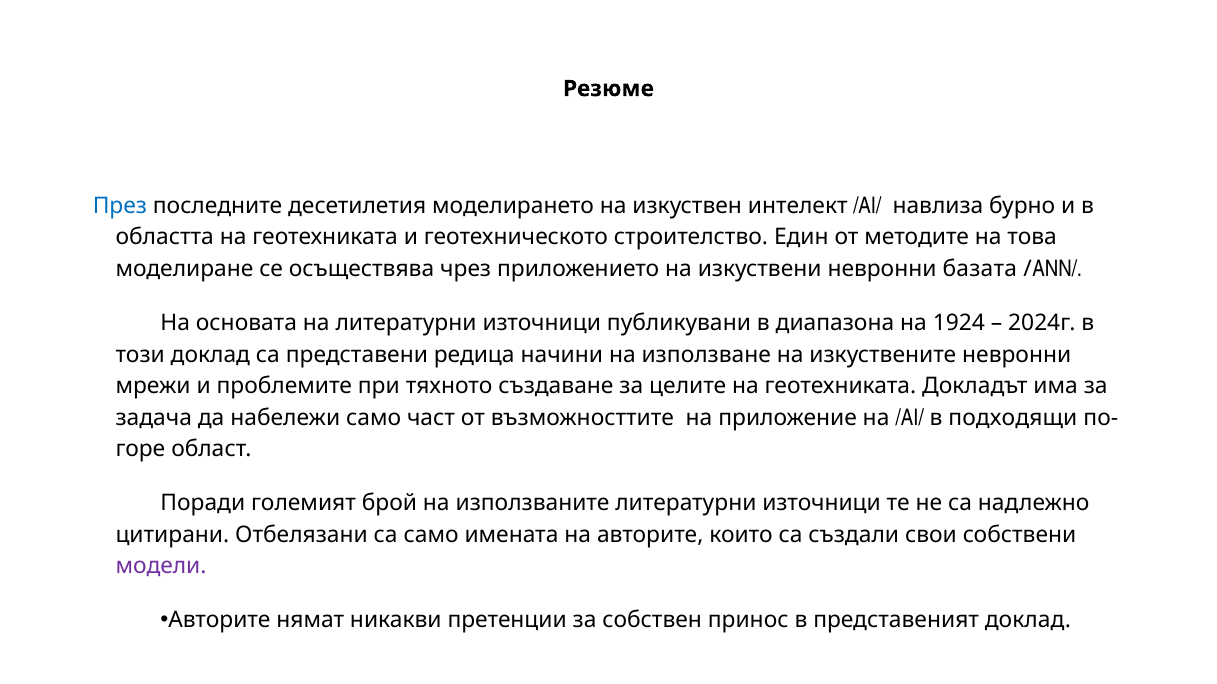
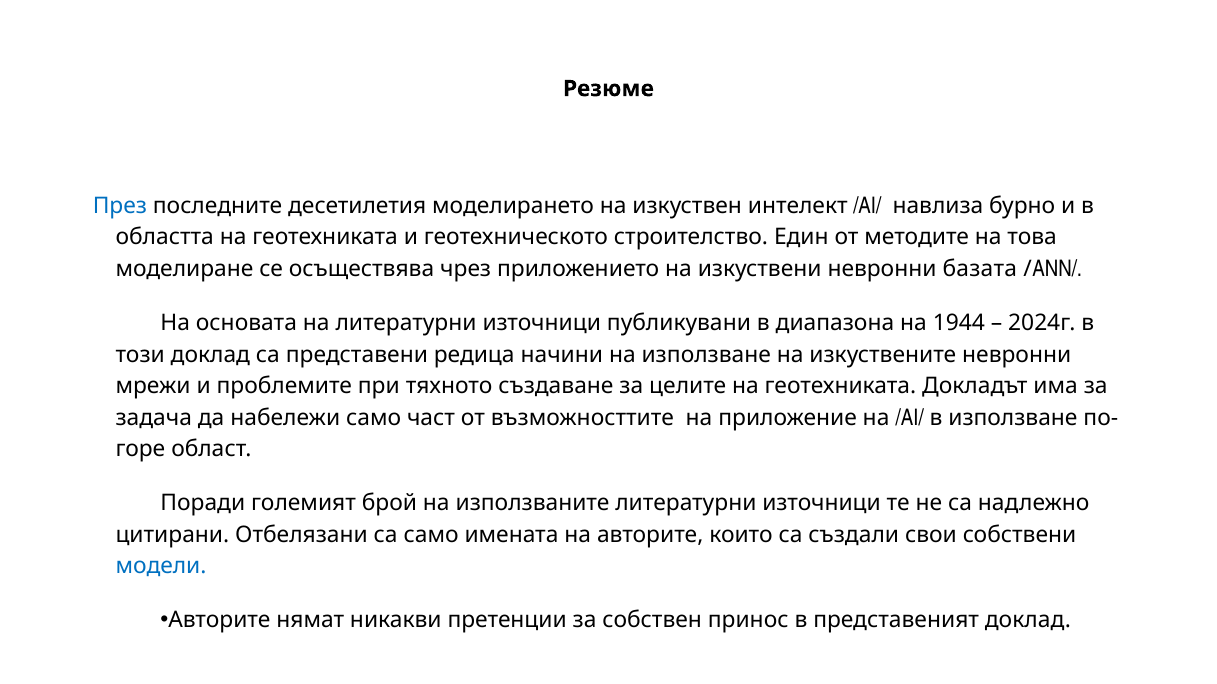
1924: 1924 -> 1944
в подходящи: подходящи -> използване
модели colour: purple -> blue
